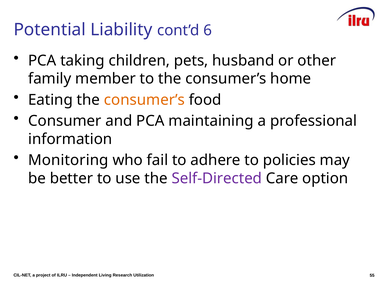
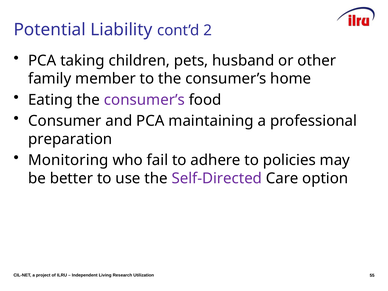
6: 6 -> 2
consumer’s at (144, 100) colour: orange -> purple
information: information -> preparation
